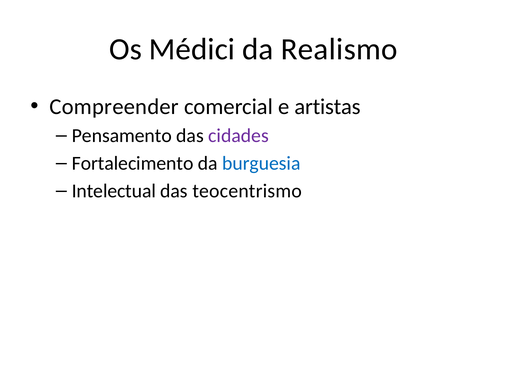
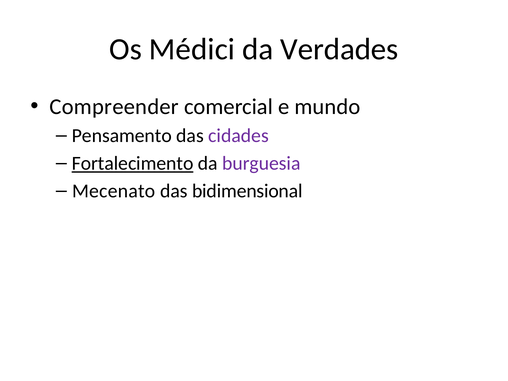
Realismo: Realismo -> Verdades
artistas: artistas -> mundo
Fortalecimento underline: none -> present
burguesia colour: blue -> purple
Intelectual: Intelectual -> Mecenato
teocentrismo: teocentrismo -> bidimensional
